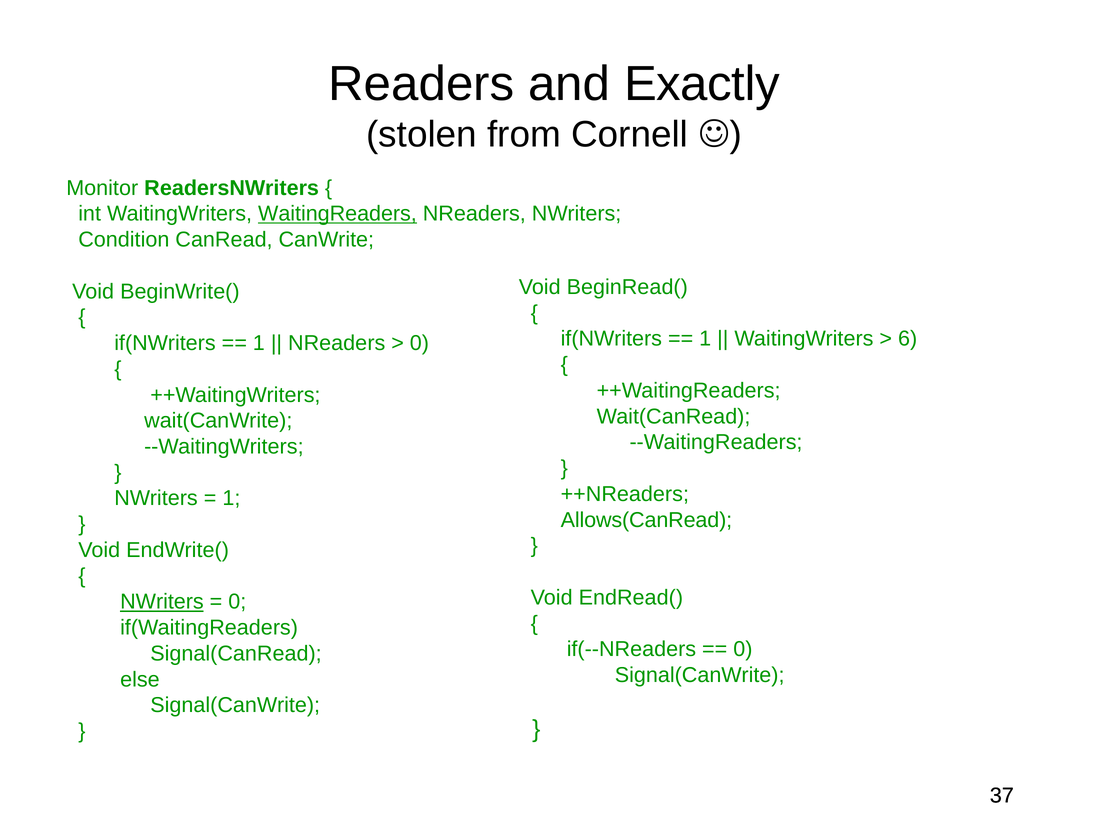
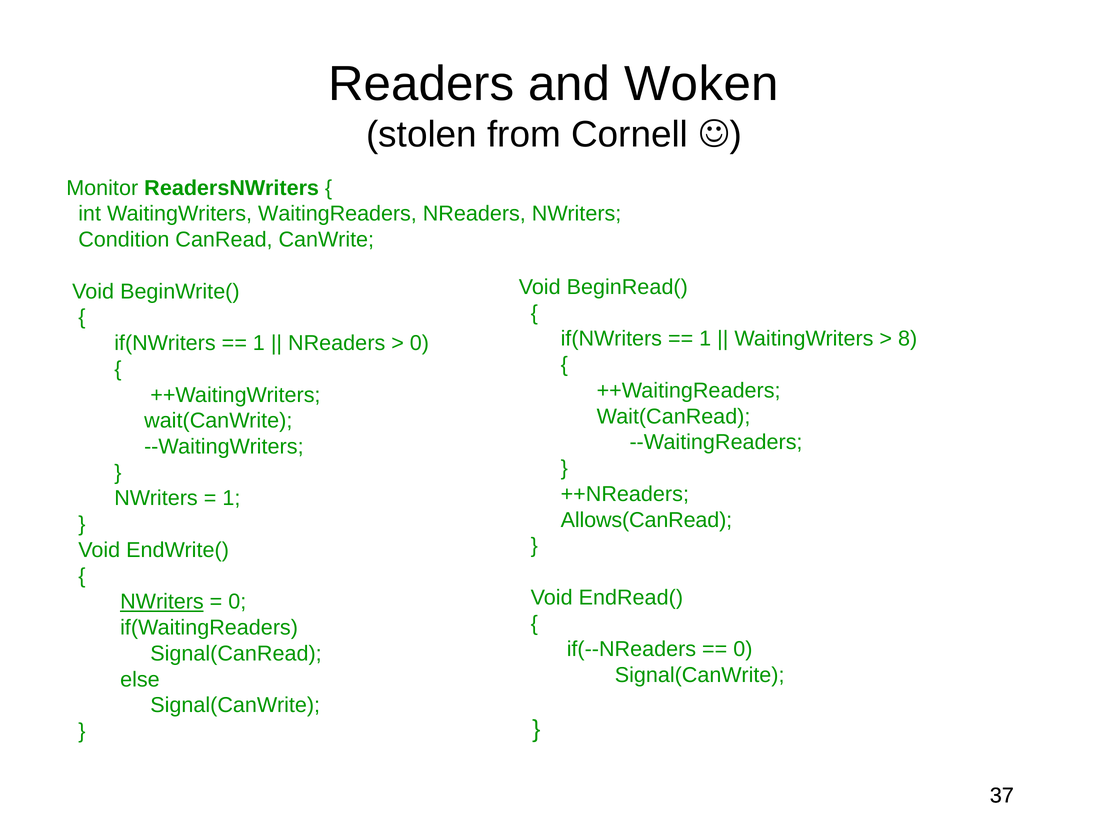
Exactly: Exactly -> Woken
WaitingReaders underline: present -> none
6: 6 -> 8
